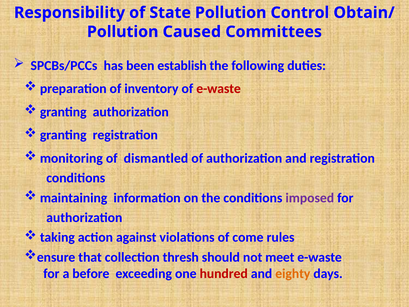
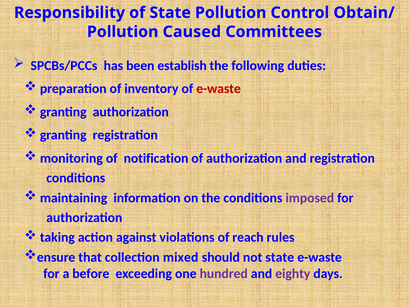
dismantled: dismantled -> notification
come: come -> reach
thresh: thresh -> mixed
not meet: meet -> state
hundred colour: red -> purple
eighty colour: orange -> purple
